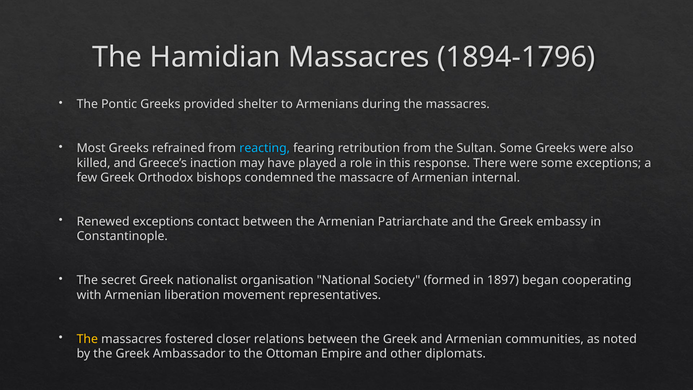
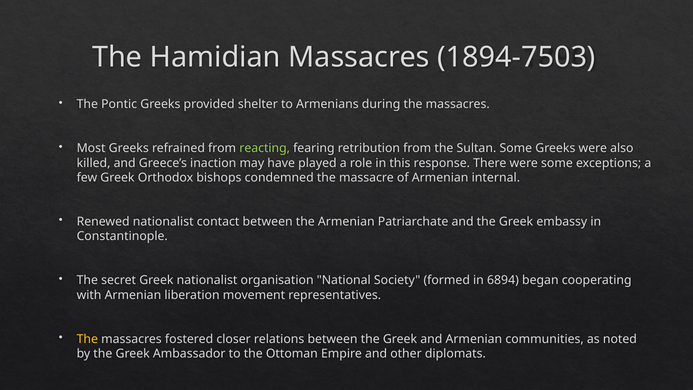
1894-1796: 1894-1796 -> 1894-7503
reacting colour: light blue -> light green
Renewed exceptions: exceptions -> nationalist
1897: 1897 -> 6894
